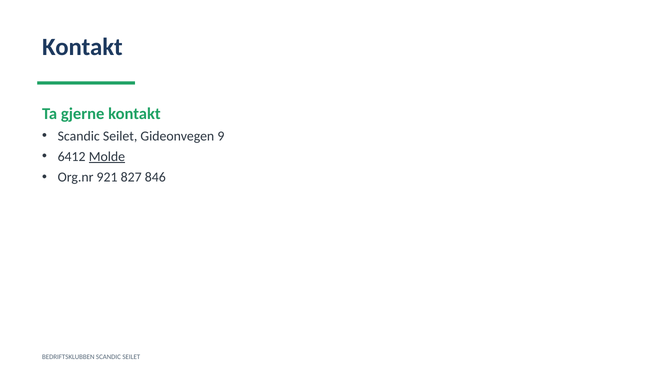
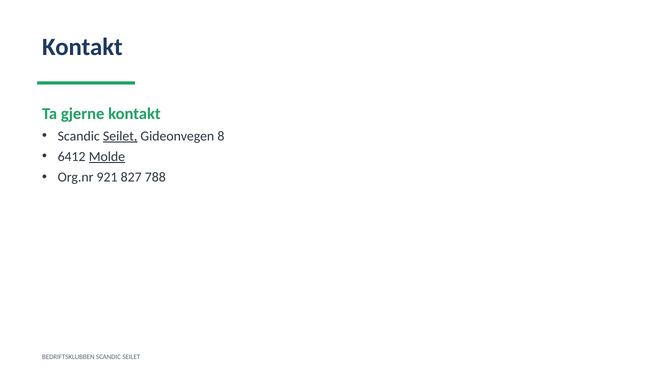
Seilet at (120, 136) underline: none -> present
9: 9 -> 8
846: 846 -> 788
